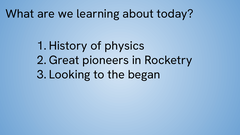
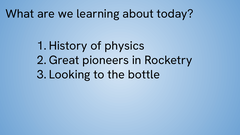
began: began -> bottle
